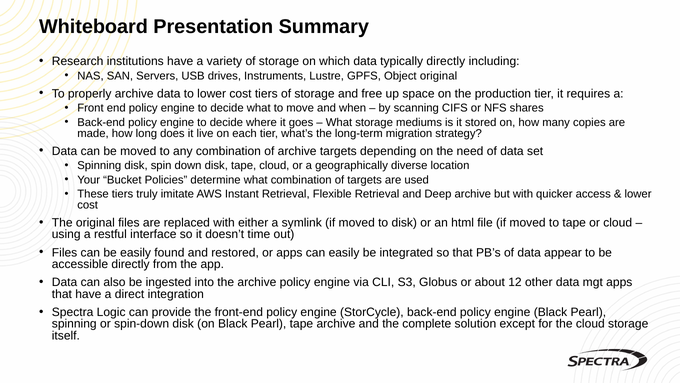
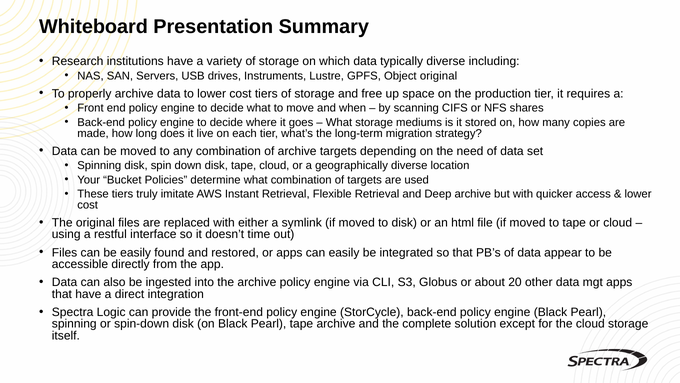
typically directly: directly -> diverse
12: 12 -> 20
